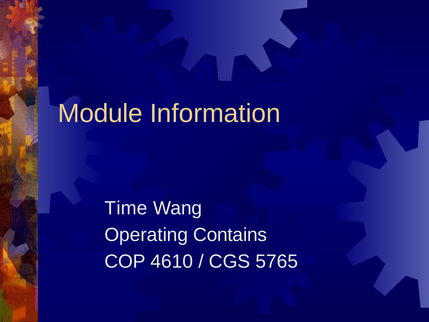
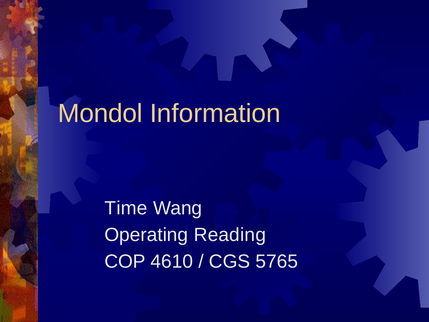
Module: Module -> Mondol
Contains: Contains -> Reading
